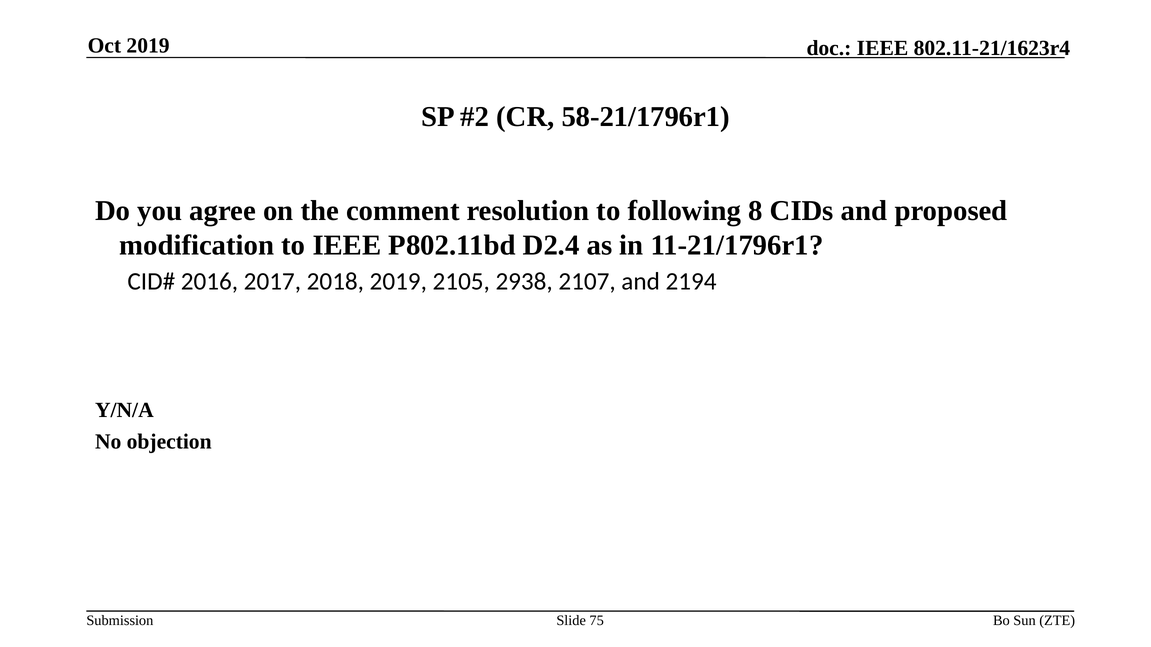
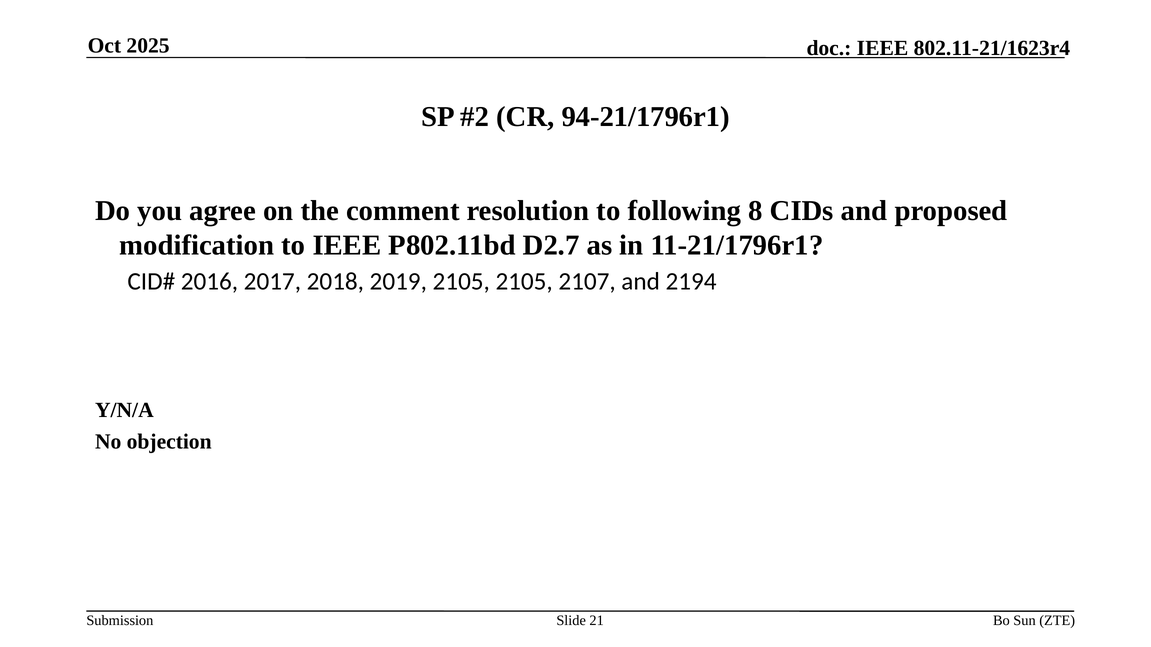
Oct 2019: 2019 -> 2025
58-21/1796r1: 58-21/1796r1 -> 94-21/1796r1
D2.4: D2.4 -> D2.7
2105 2938: 2938 -> 2105
75: 75 -> 21
